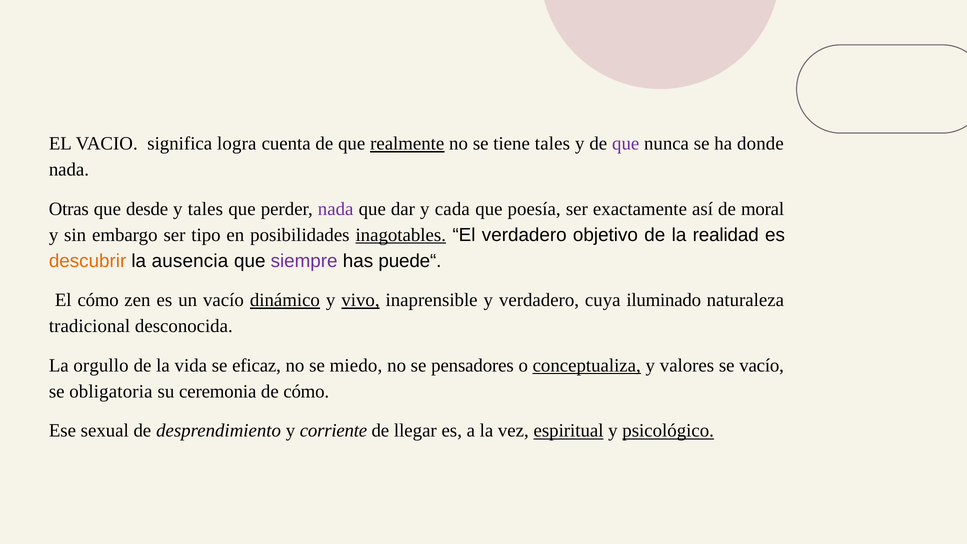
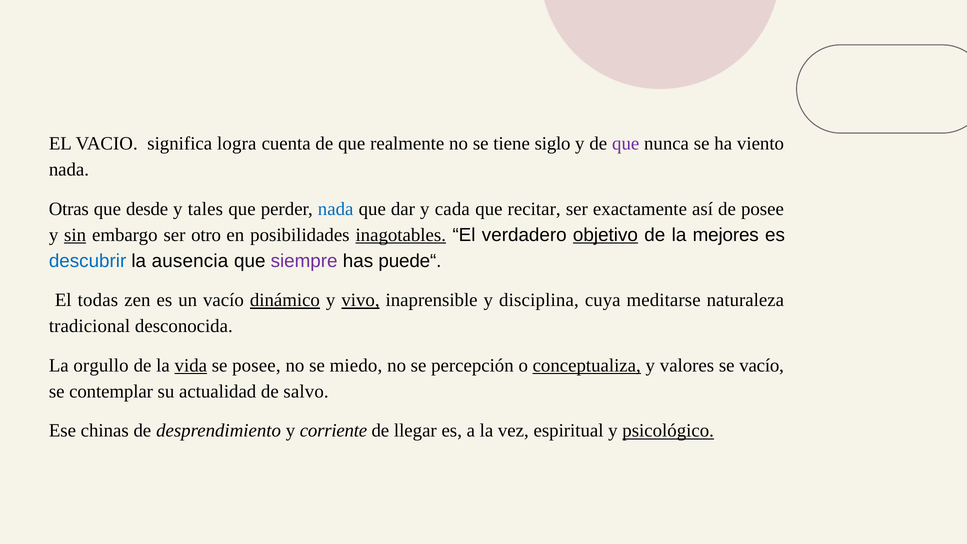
realmente underline: present -> none
tiene tales: tales -> siglo
donde: donde -> viento
nada at (336, 209) colour: purple -> blue
poesía: poesía -> recitar
de moral: moral -> posee
sin underline: none -> present
tipo: tipo -> otro
objetivo underline: none -> present
realidad: realidad -> mejores
descubrir colour: orange -> blue
El cómo: cómo -> todas
y verdadero: verdadero -> disciplina
iluminado: iluminado -> meditarse
vida underline: none -> present
se eficaz: eficaz -> posee
pensadores: pensadores -> percepción
obligatoria: obligatoria -> contemplar
ceremonia: ceremonia -> actualidad
de cómo: cómo -> salvo
sexual: sexual -> chinas
espiritual underline: present -> none
